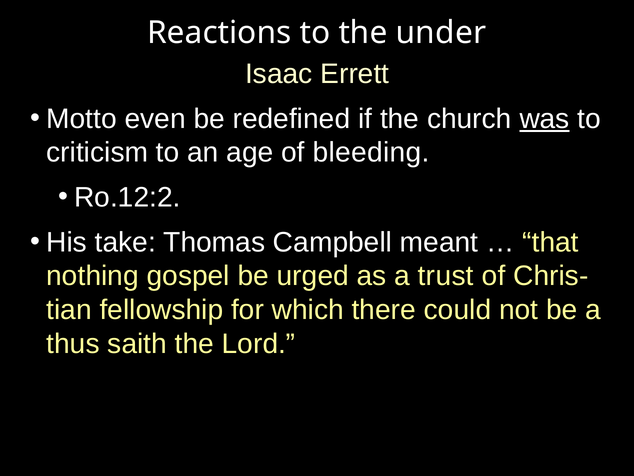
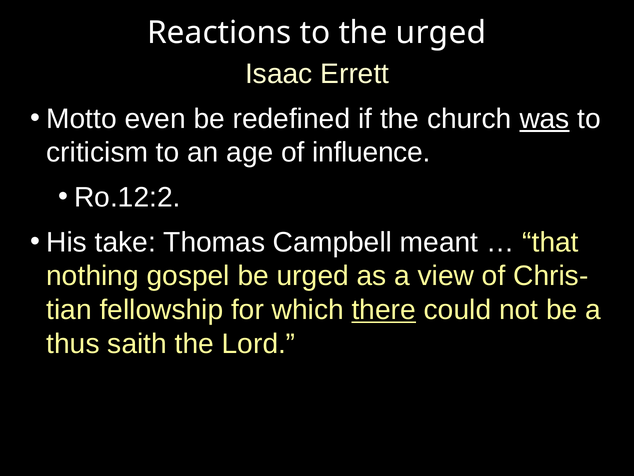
the under: under -> urged
bleeding: bleeding -> influence
trust: trust -> view
there underline: none -> present
